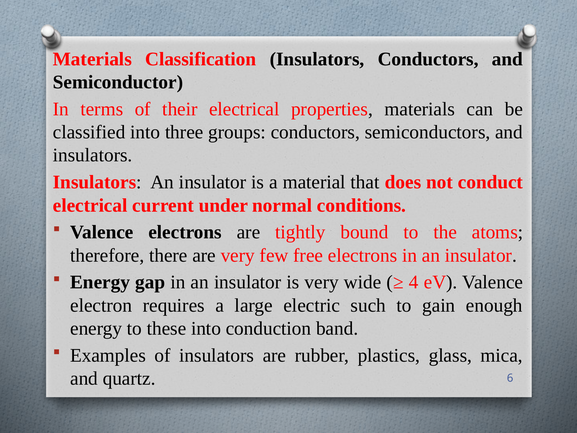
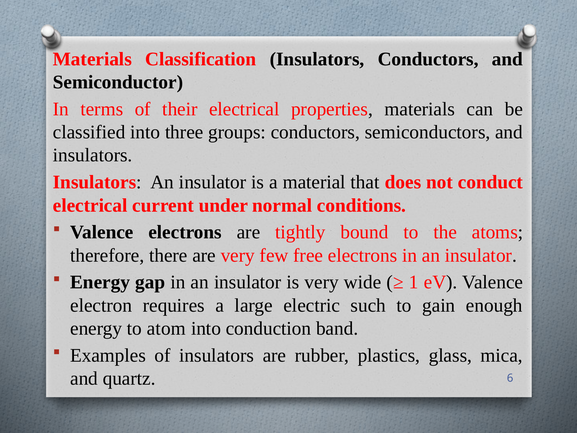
4: 4 -> 1
these: these -> atom
